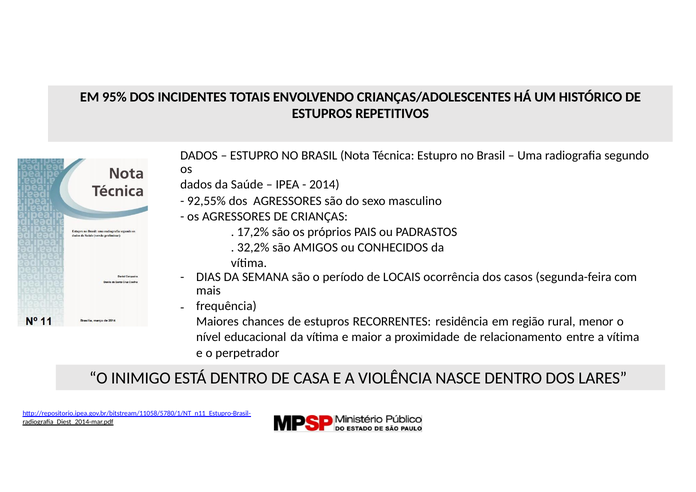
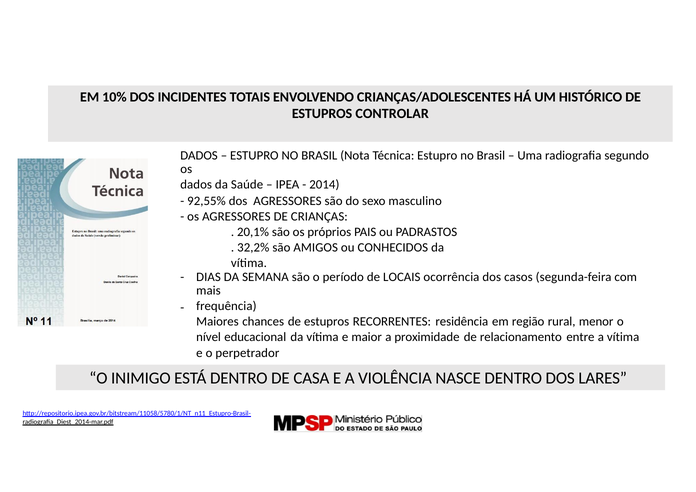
95%: 95% -> 10%
REPETITIVOS: REPETITIVOS -> CONTROLAR
17,2%: 17,2% -> 20,1%
